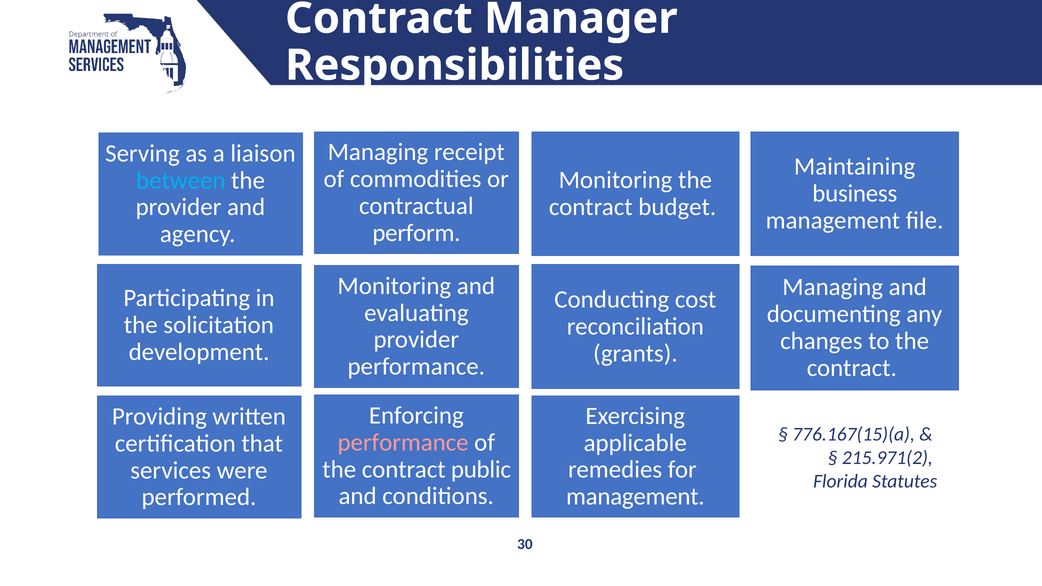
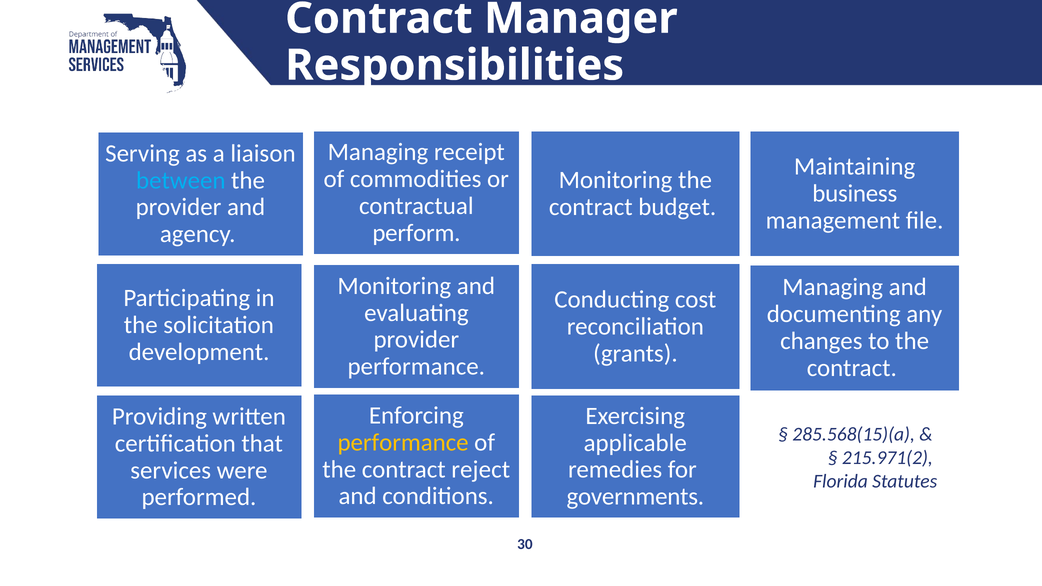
776.167(15)(a: 776.167(15)(a -> 285.568(15)(a
performance at (403, 442) colour: pink -> yellow
public: public -> reject
management at (635, 497): management -> governments
